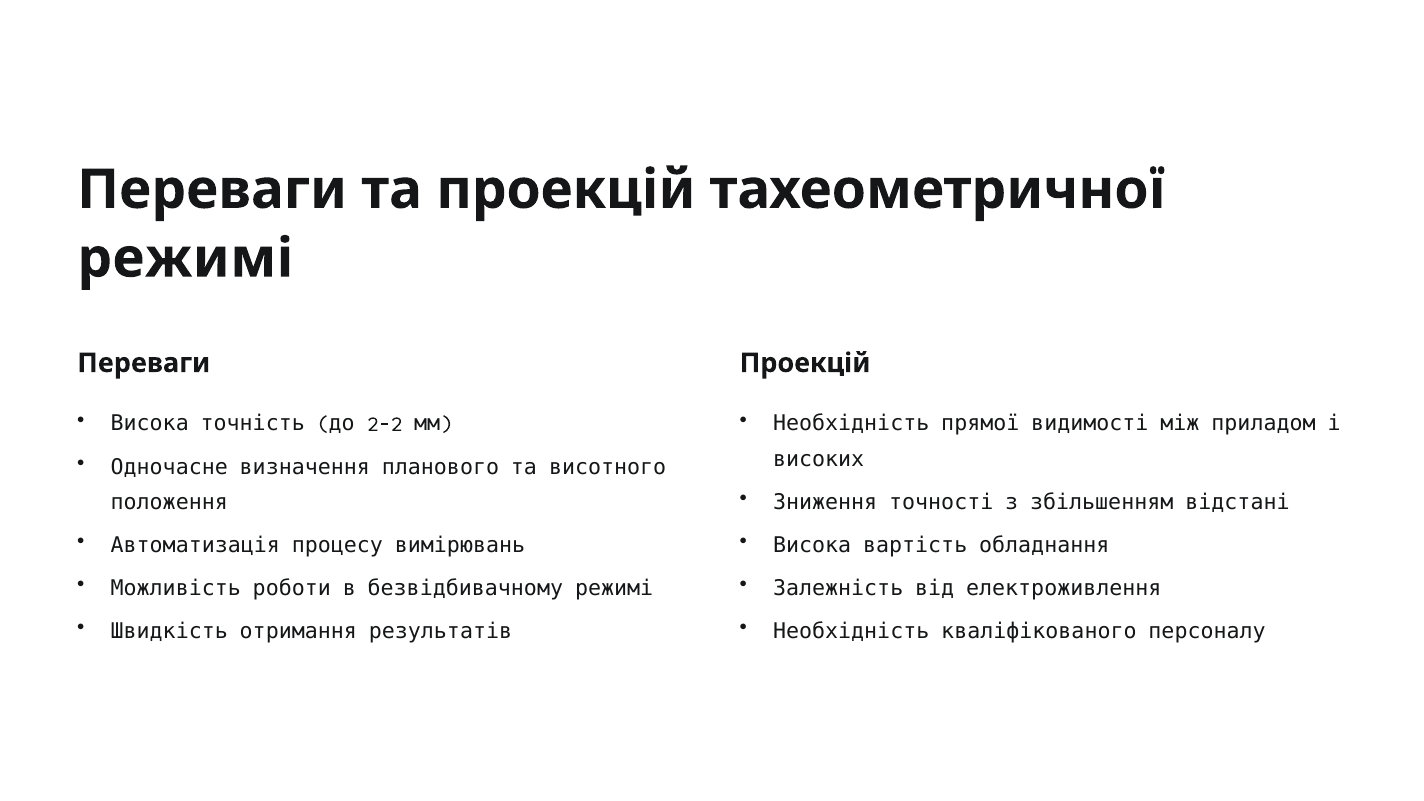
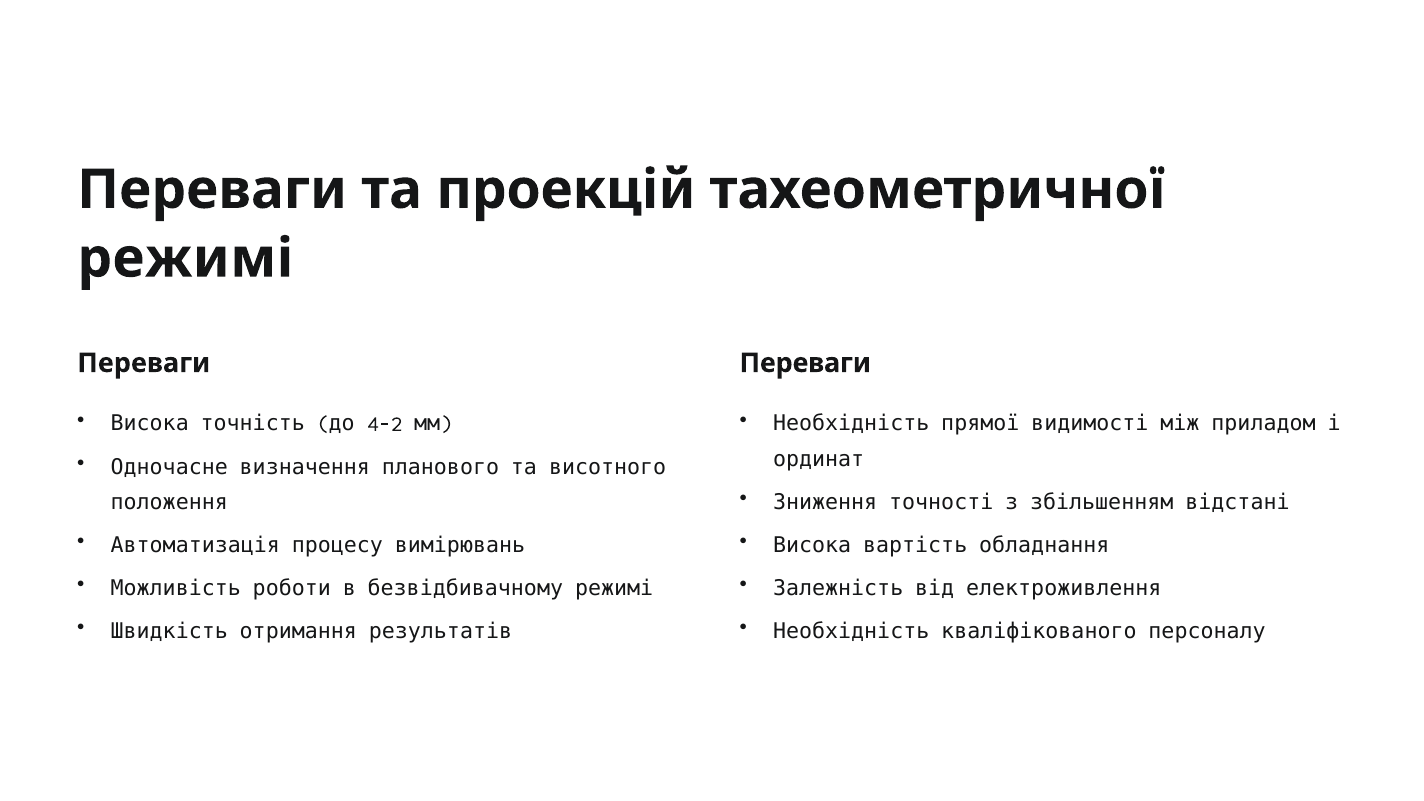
Проекцій at (805, 363): Проекцій -> Переваги
2-2: 2-2 -> 4-2
високих: високих -> ординат
